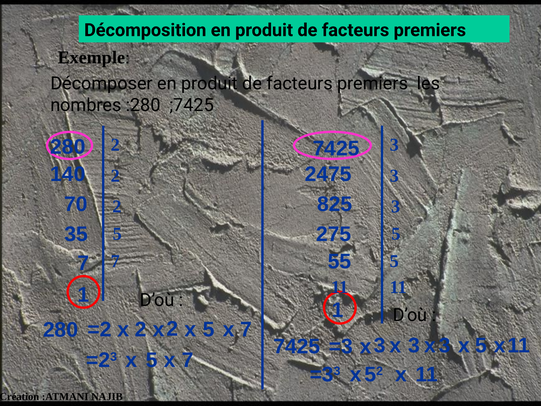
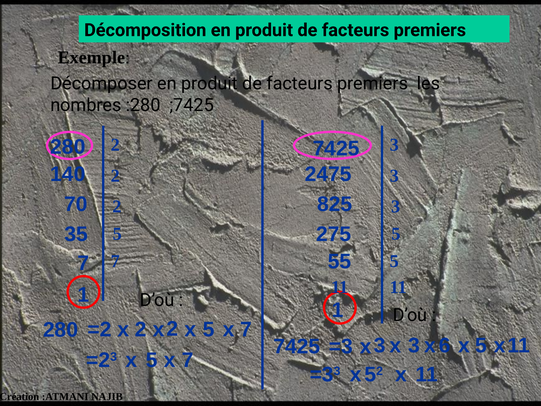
3 at (445, 345): 3 -> 6
